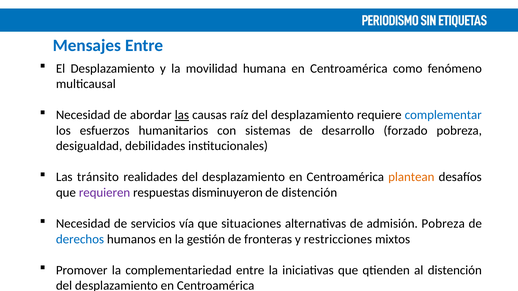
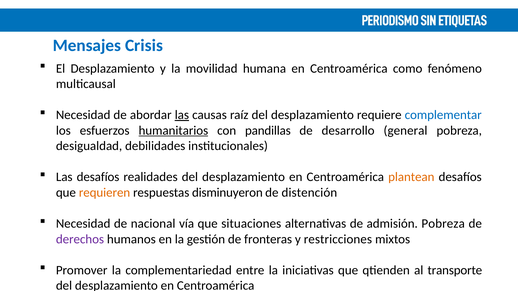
Mensajes Entre: Entre -> Crisis
humanitarios underline: none -> present
sistemas: sistemas -> pandillas
forzado: forzado -> general
Las tránsito: tránsito -> desafíos
requieren colour: purple -> orange
servicios: servicios -> nacional
derechos colour: blue -> purple
al distención: distención -> transporte
